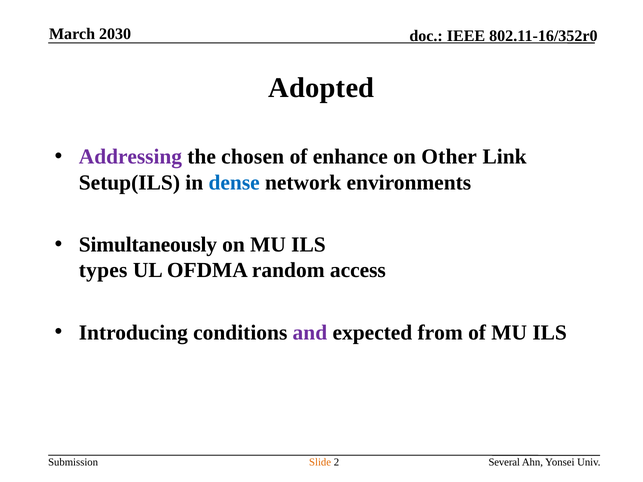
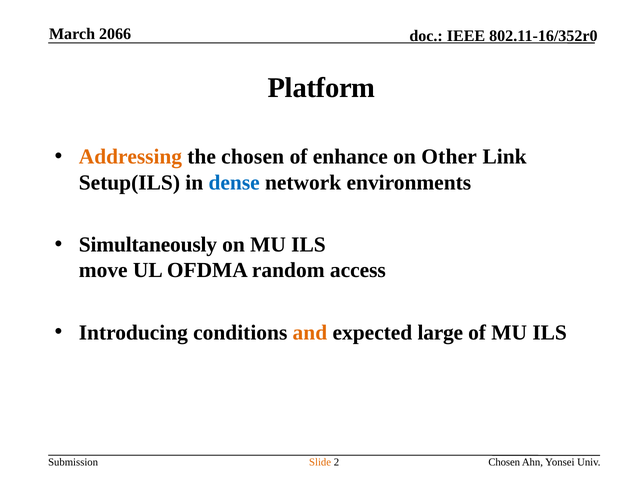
2030: 2030 -> 2066
Adopted: Adopted -> Platform
Addressing colour: purple -> orange
types: types -> move
and colour: purple -> orange
from: from -> large
Several at (504, 463): Several -> Chosen
